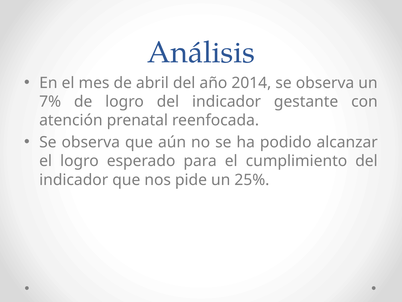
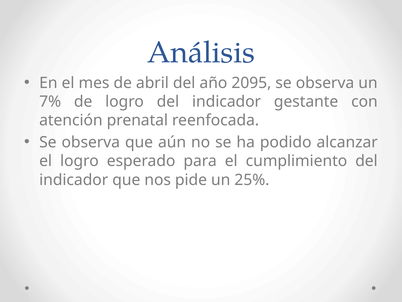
2014: 2014 -> 2095
